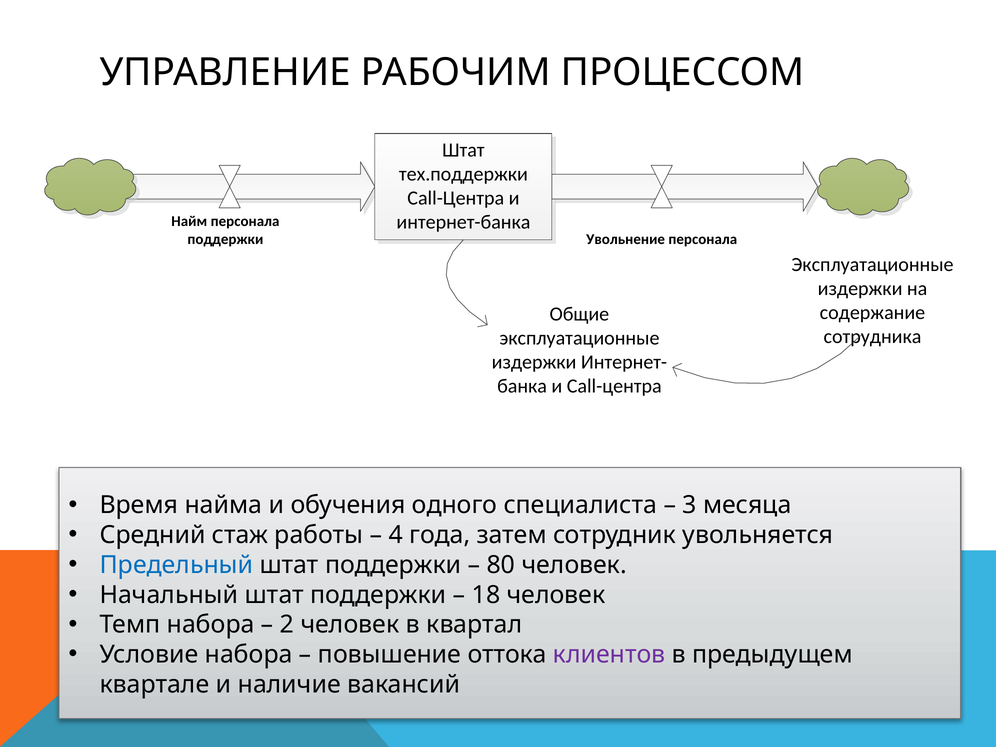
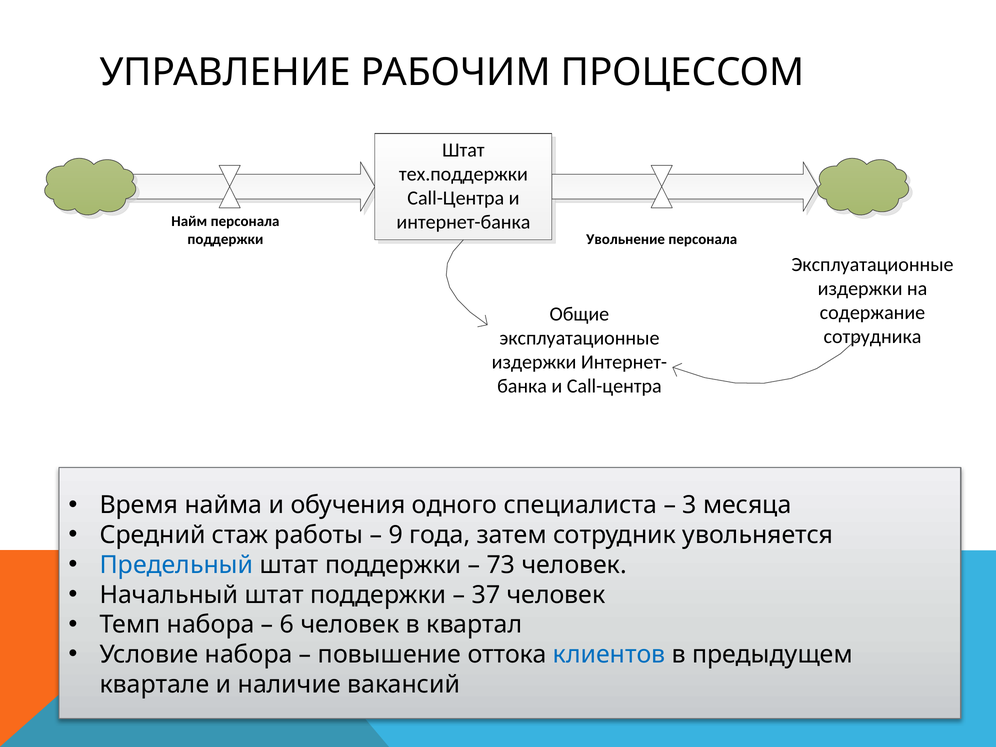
4: 4 -> 9
80: 80 -> 73
18: 18 -> 37
2: 2 -> 6
клиентов colour: purple -> blue
